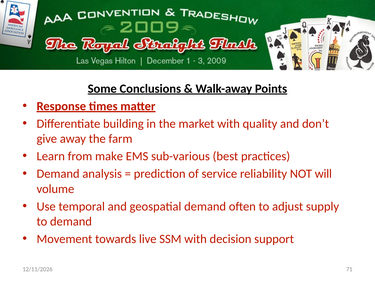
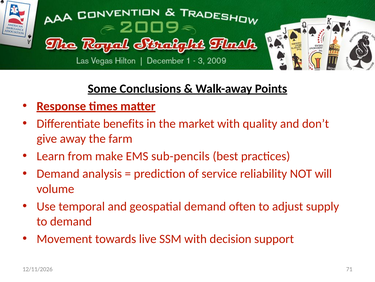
building: building -> benefits
sub-various: sub-various -> sub-pencils
